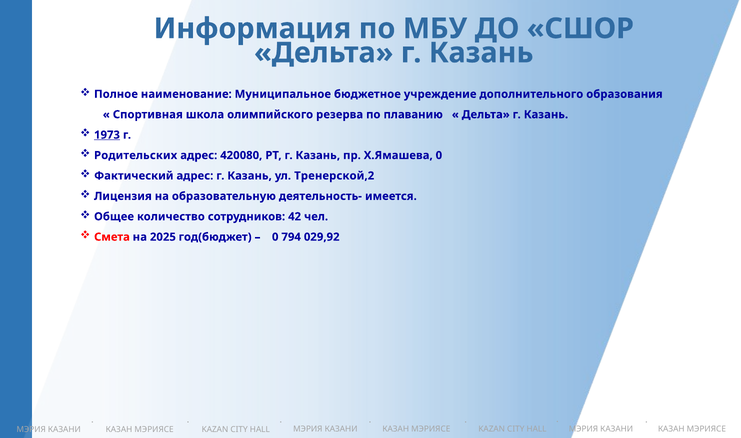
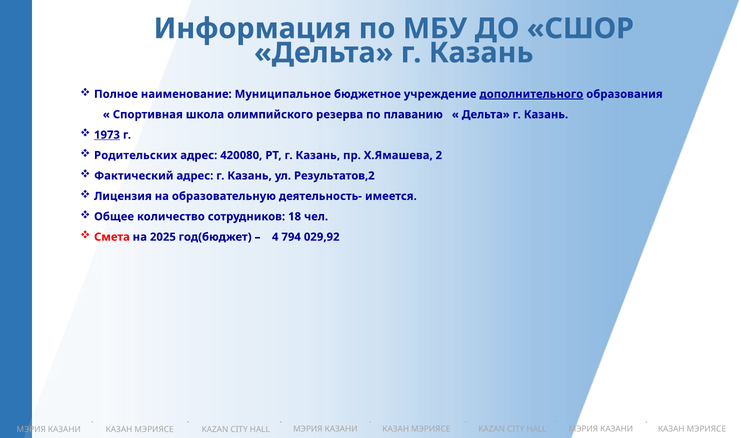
дополнительного underline: none -> present
Х.Ямашева 0: 0 -> 2
Тренерской,2: Тренерской,2 -> Результатов,2
42: 42 -> 18
0 at (275, 237): 0 -> 4
